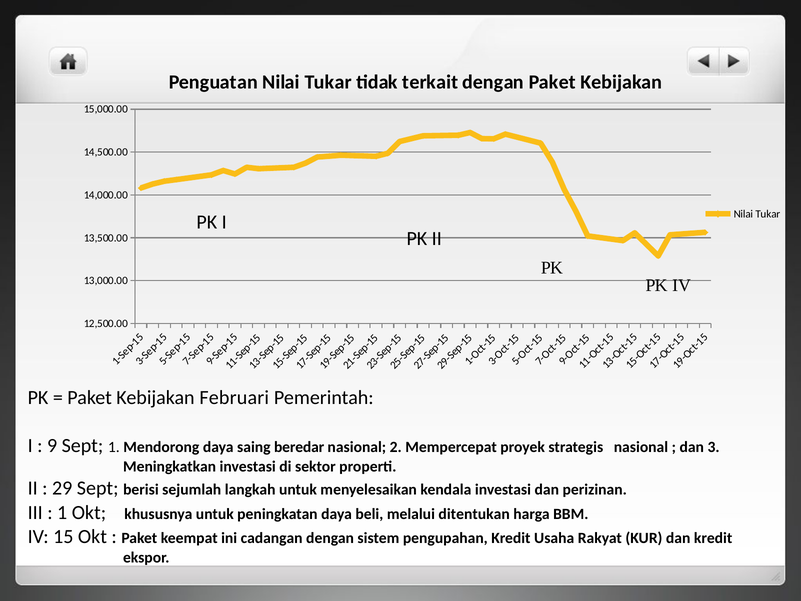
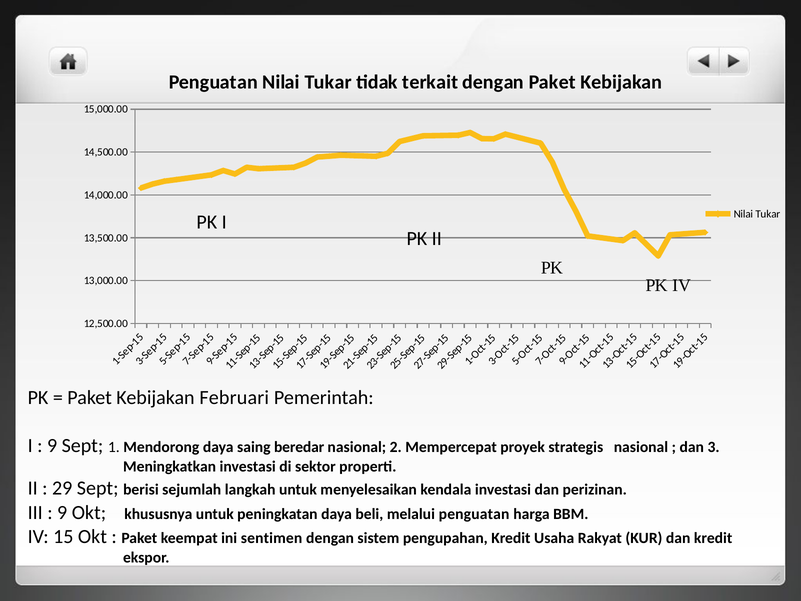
1 at (62, 512): 1 -> 9
melalui ditentukan: ditentukan -> penguatan
cadangan: cadangan -> sentimen
